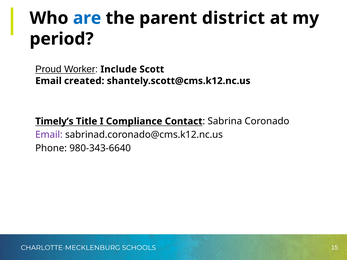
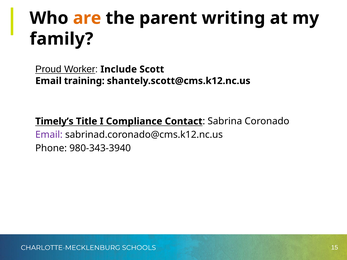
are colour: blue -> orange
district: district -> writing
period: period -> family
created: created -> training
980-343-6640: 980-343-6640 -> 980-343-3940
